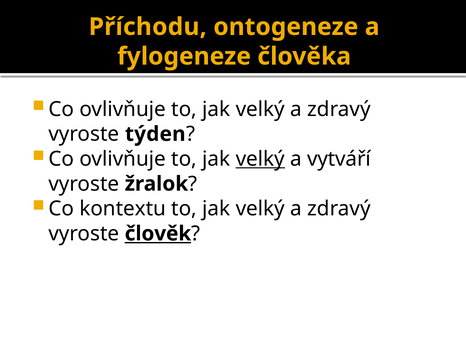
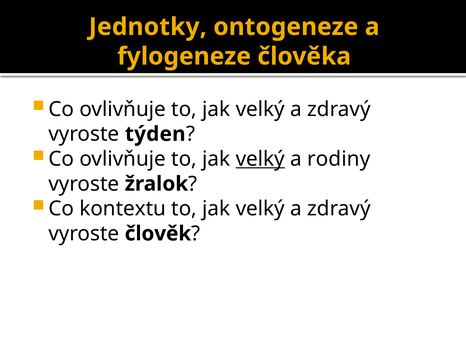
Příchodu: Příchodu -> Jednotky
vytváří: vytváří -> rodiny
člověk underline: present -> none
